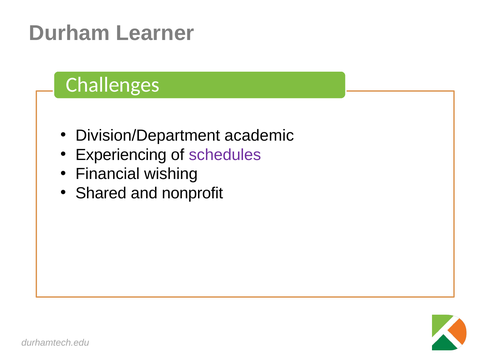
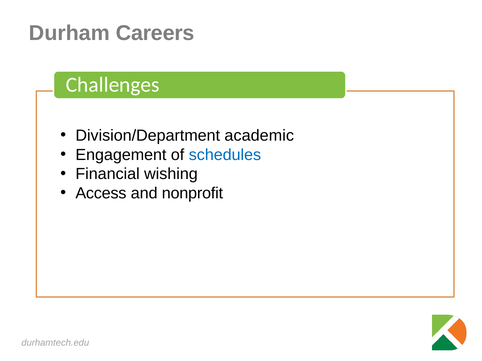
Learner: Learner -> Careers
Experiencing: Experiencing -> Engagement
schedules colour: purple -> blue
Shared: Shared -> Access
